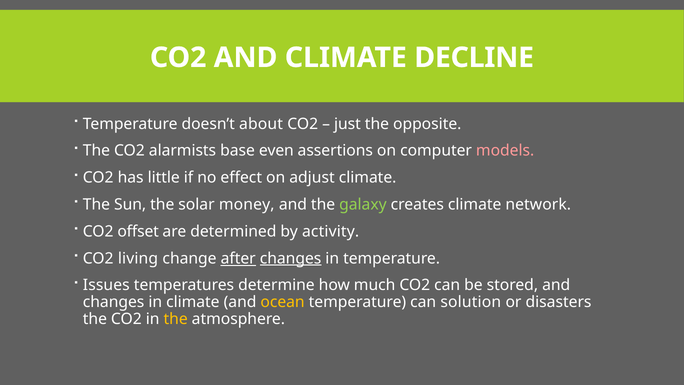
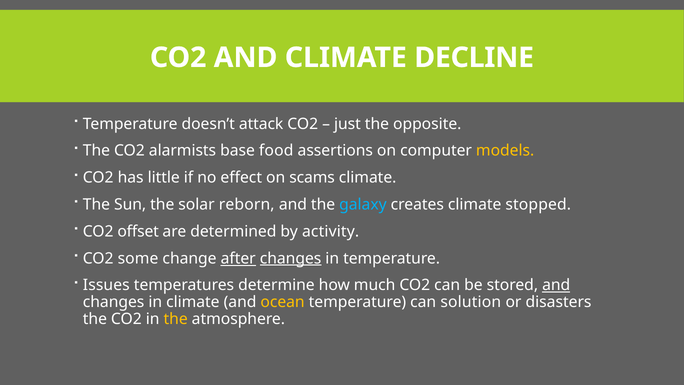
about: about -> attack
even: even -> food
models colour: pink -> yellow
adjust: adjust -> scams
money: money -> reborn
galaxy colour: light green -> light blue
network: network -> stopped
living: living -> some
and at (556, 285) underline: none -> present
